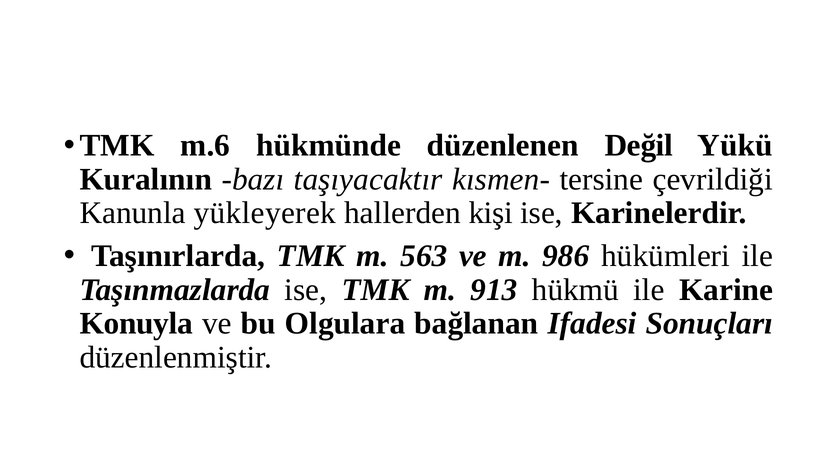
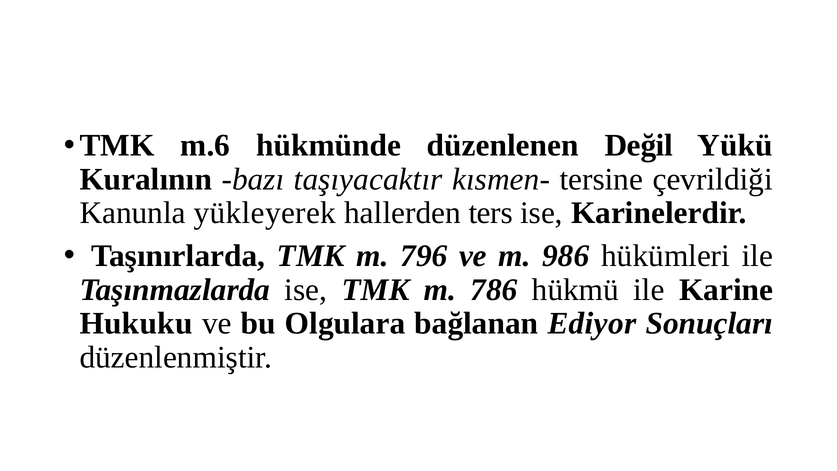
kişi: kişi -> ters
563: 563 -> 796
913: 913 -> 786
Konuyla: Konuyla -> Hukuku
Ifadesi: Ifadesi -> Ediyor
